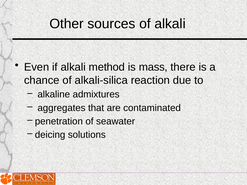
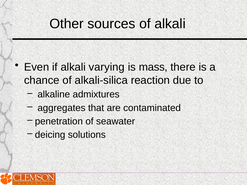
method: method -> varying
